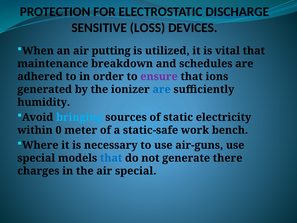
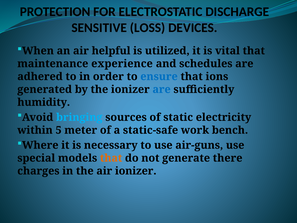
putting: putting -> helpful
breakdown: breakdown -> experience
ensure colour: purple -> blue
0: 0 -> 5
that at (111, 158) colour: blue -> orange
air special: special -> ionizer
